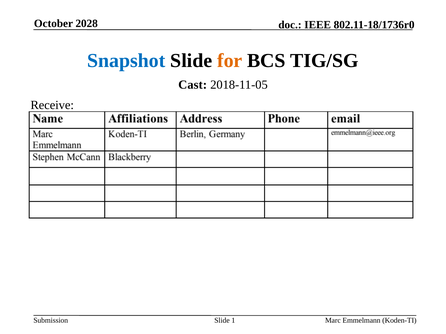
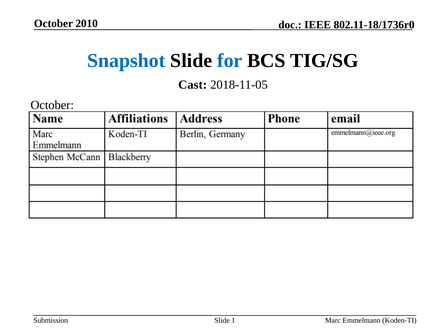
2028: 2028 -> 2010
for colour: orange -> blue
Receive at (52, 105): Receive -> October
